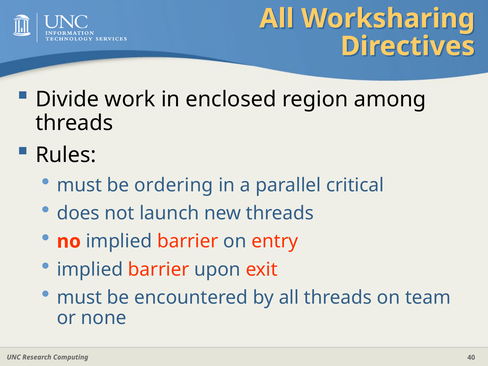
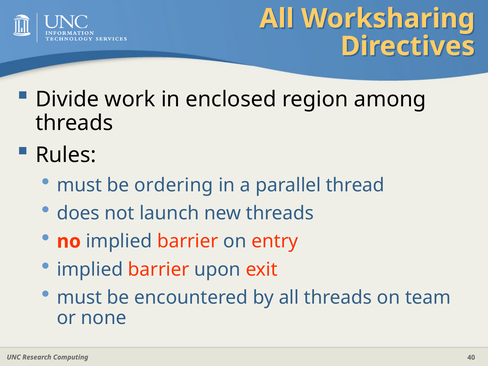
critical: critical -> thread
